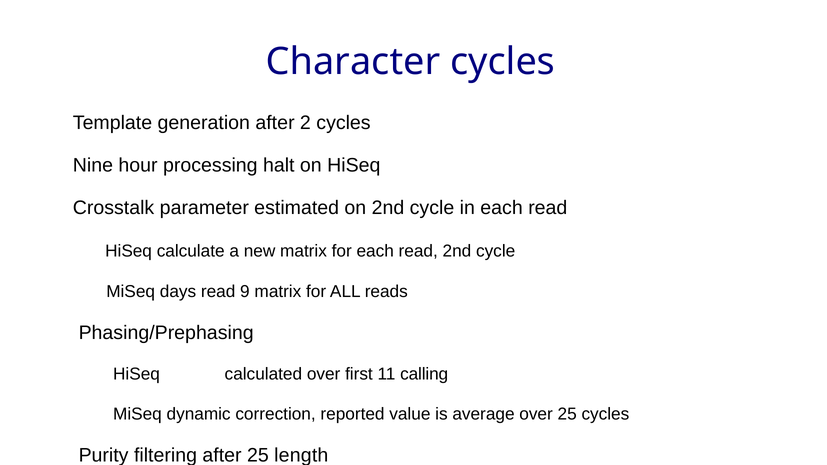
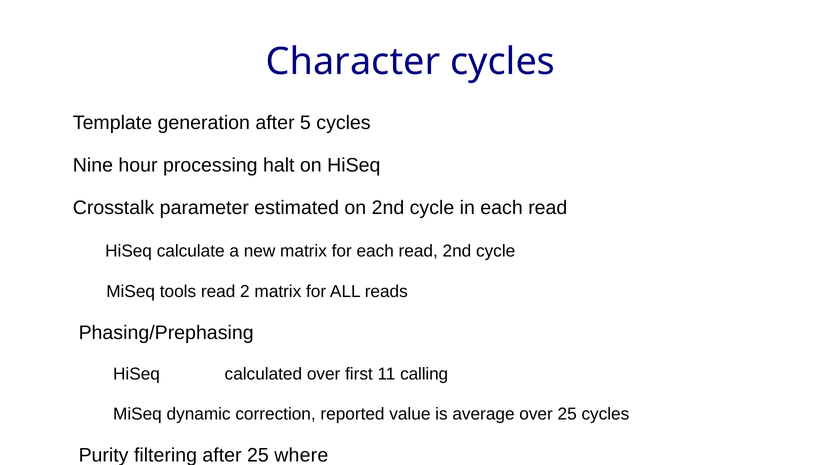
2: 2 -> 5
days: days -> tools
9: 9 -> 2
length: length -> where
